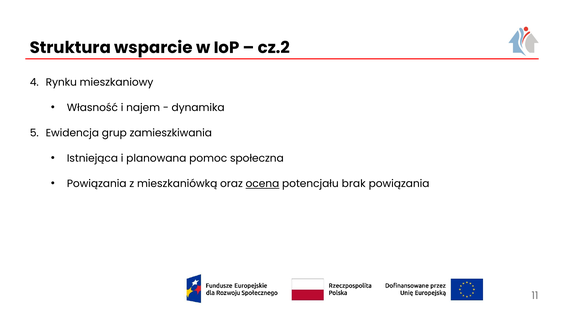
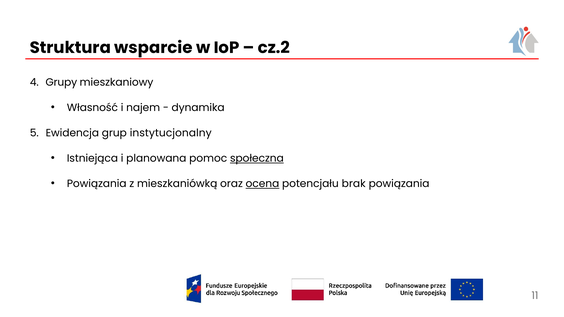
Rynku: Rynku -> Grupy
zamieszkiwania: zamieszkiwania -> instytucjonalny
społeczna underline: none -> present
